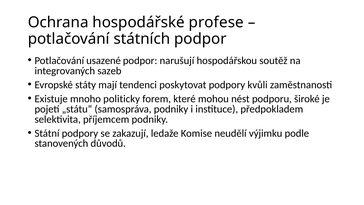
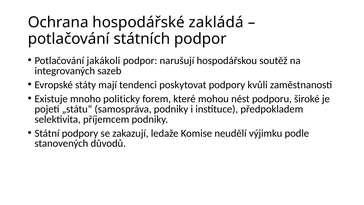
profese: profese -> zakládá
usazené: usazené -> jakákoli
